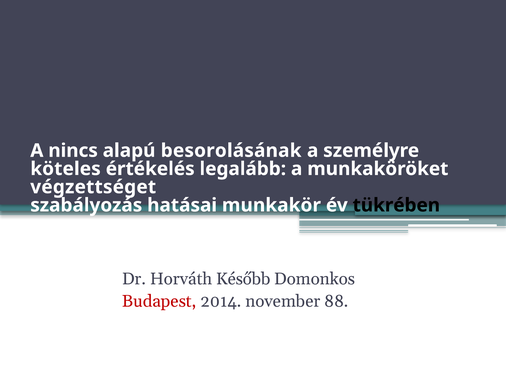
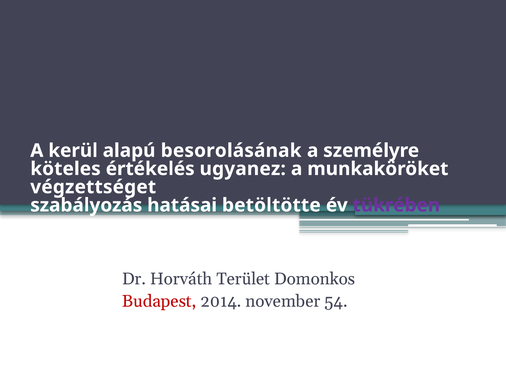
nincs: nincs -> kerül
legalább: legalább -> ugyanez
munkakör: munkakör -> betöltötte
tükrében colour: black -> purple
Később: Később -> Terület
88: 88 -> 54
